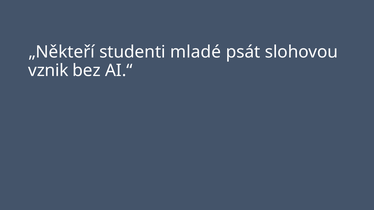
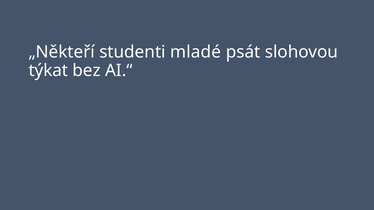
vznik: vznik -> týkat
